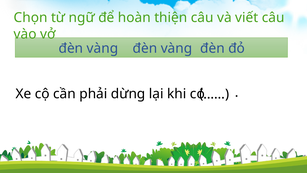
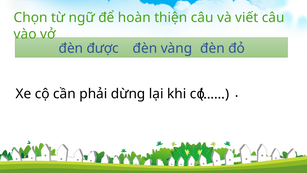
vàng at (103, 48): vàng -> được
